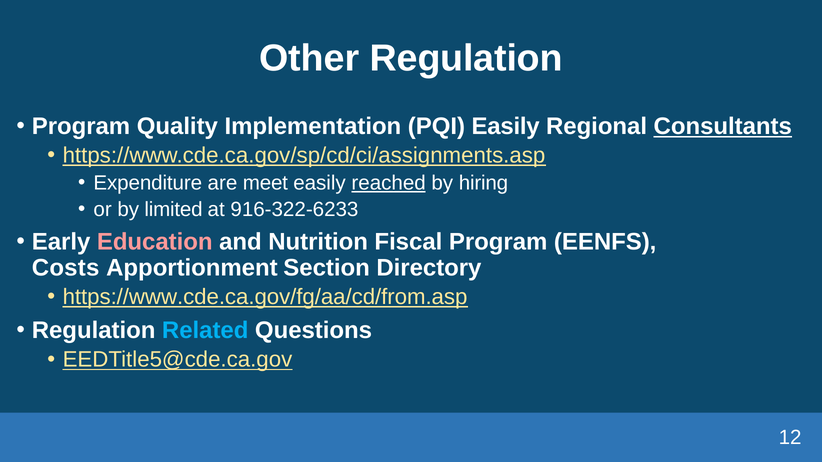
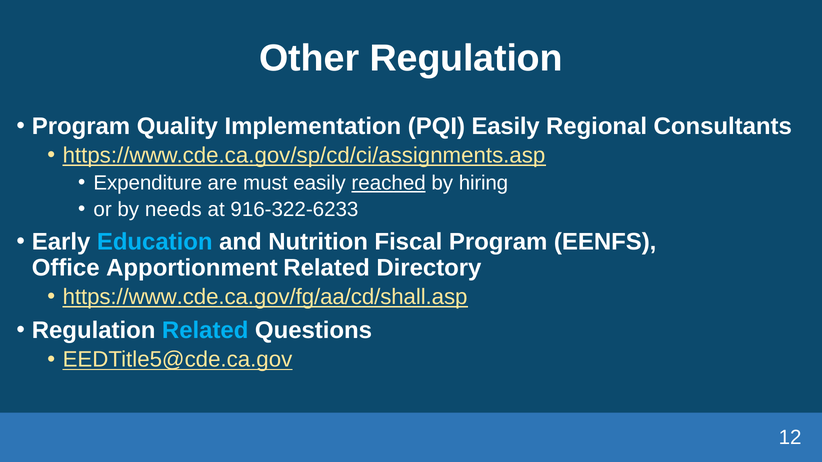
Consultants underline: present -> none
meet: meet -> must
limited: limited -> needs
Education colour: pink -> light blue
Costs: Costs -> Office
Apportionment Section: Section -> Related
https://www.cde.ca.gov/fg/aa/cd/from.asp: https://www.cde.ca.gov/fg/aa/cd/from.asp -> https://www.cde.ca.gov/fg/aa/cd/shall.asp
